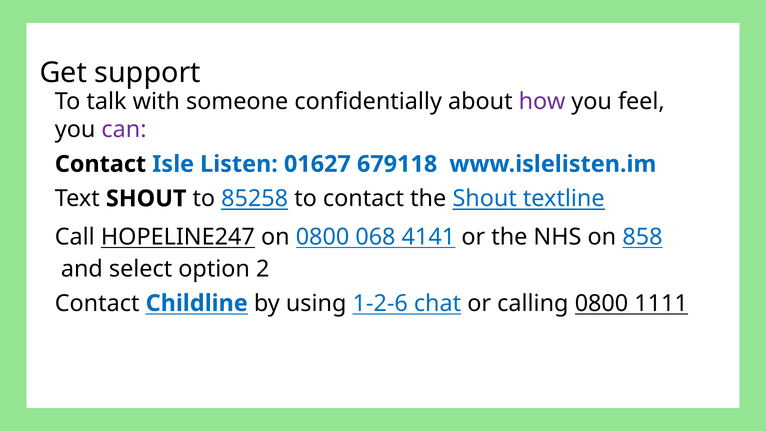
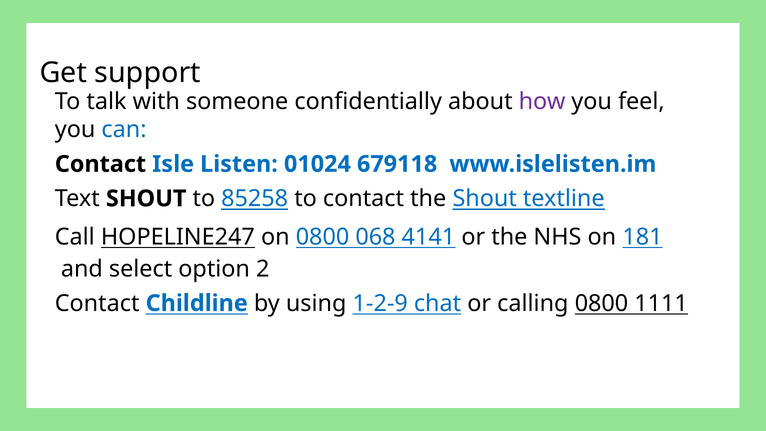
can colour: purple -> blue
01627: 01627 -> 01024
858: 858 -> 181
1-2-6: 1-2-6 -> 1-2-9
